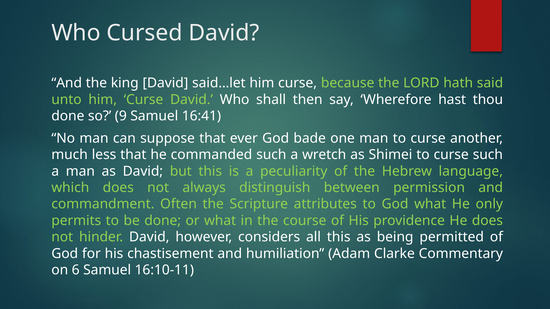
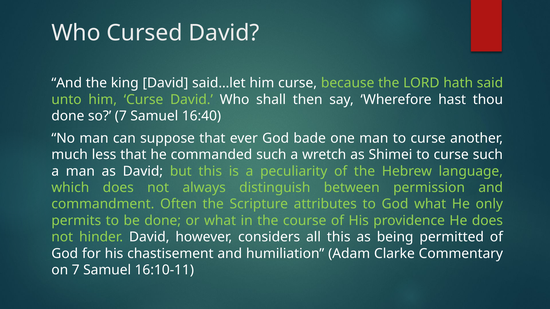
so 9: 9 -> 7
16:41: 16:41 -> 16:40
on 6: 6 -> 7
